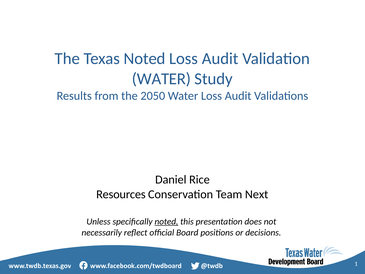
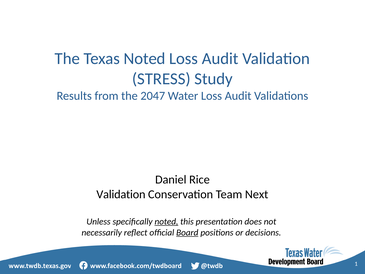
WATER at (161, 79): WATER -> STRESS
2050: 2050 -> 2047
Resources at (121, 194): Resources -> Validation
Board underline: none -> present
